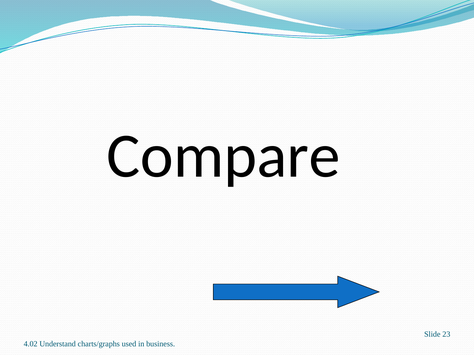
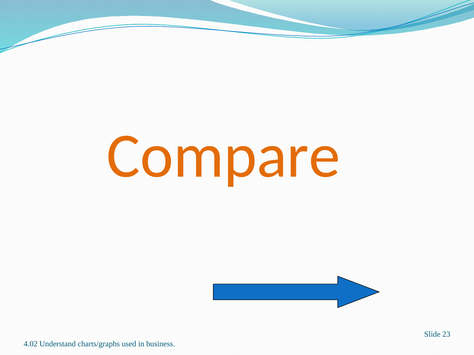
Compare colour: black -> orange
